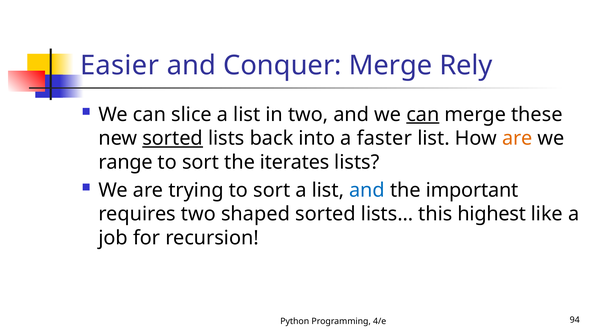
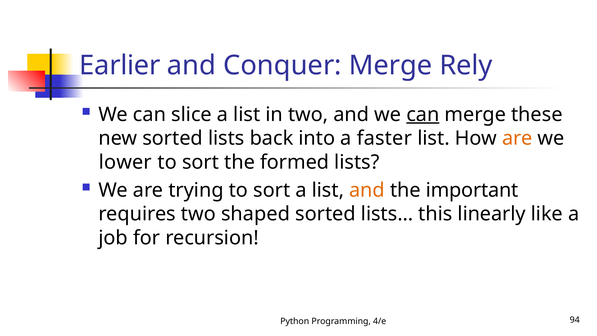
Easier: Easier -> Earlier
sorted at (173, 138) underline: present -> none
range: range -> lower
iterates: iterates -> formed
and at (367, 190) colour: blue -> orange
highest: highest -> linearly
